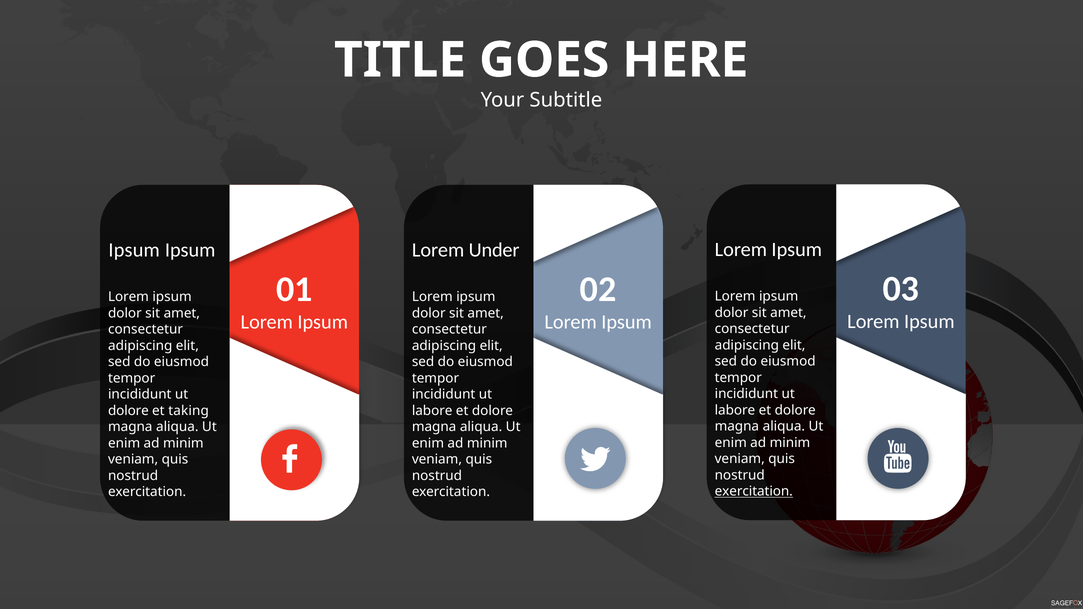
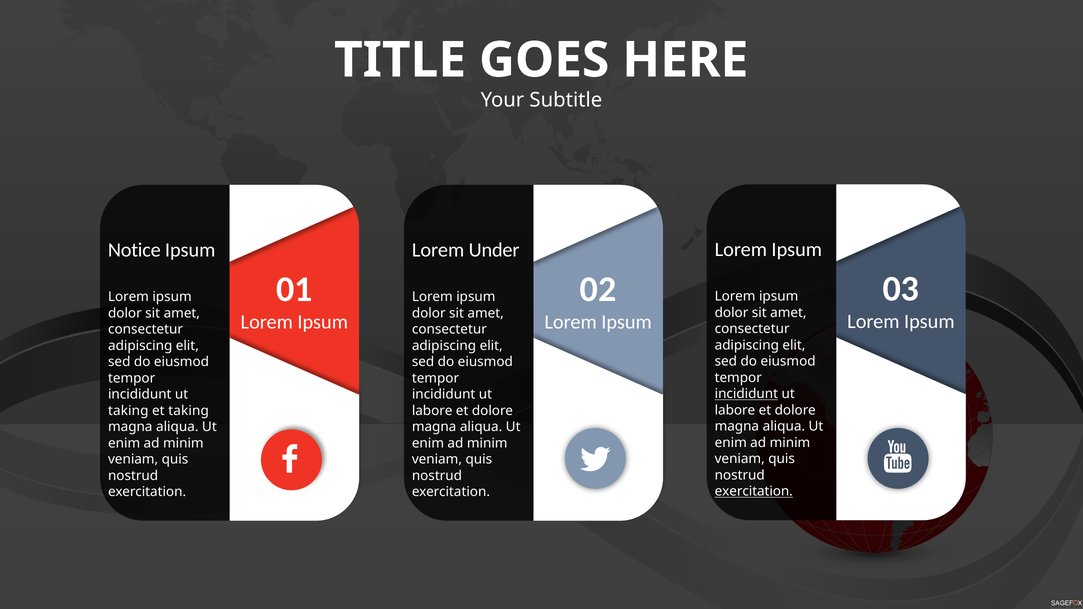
Ipsum at (134, 250): Ipsum -> Notice
incididunt at (746, 394) underline: none -> present
dolore at (128, 411): dolore -> taking
